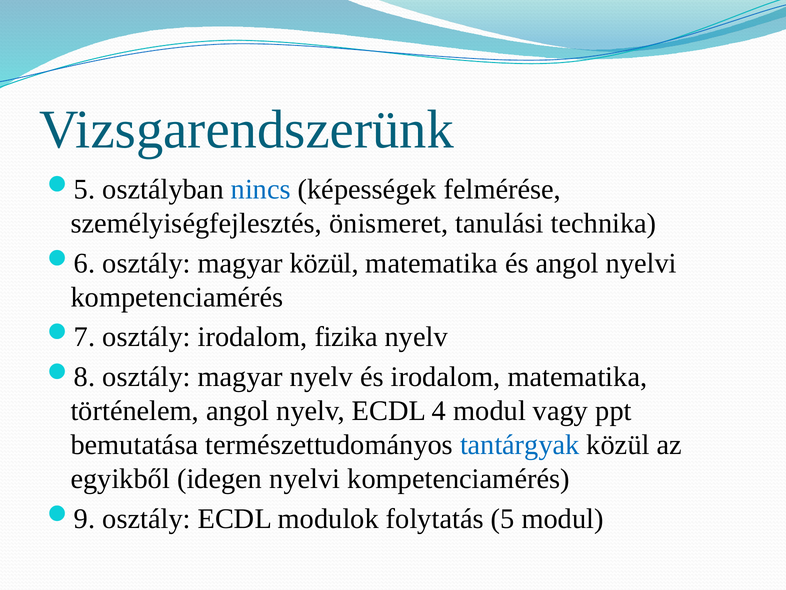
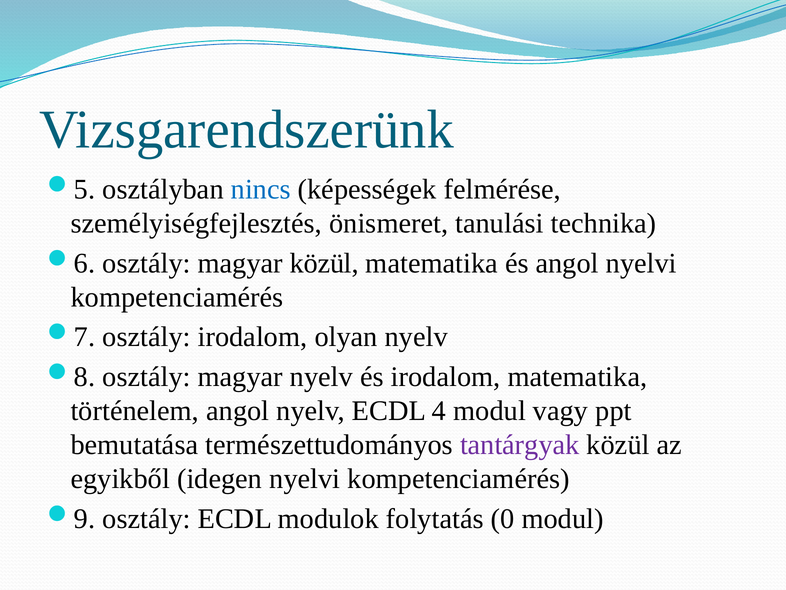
fizika: fizika -> olyan
tantárgyak colour: blue -> purple
5: 5 -> 0
